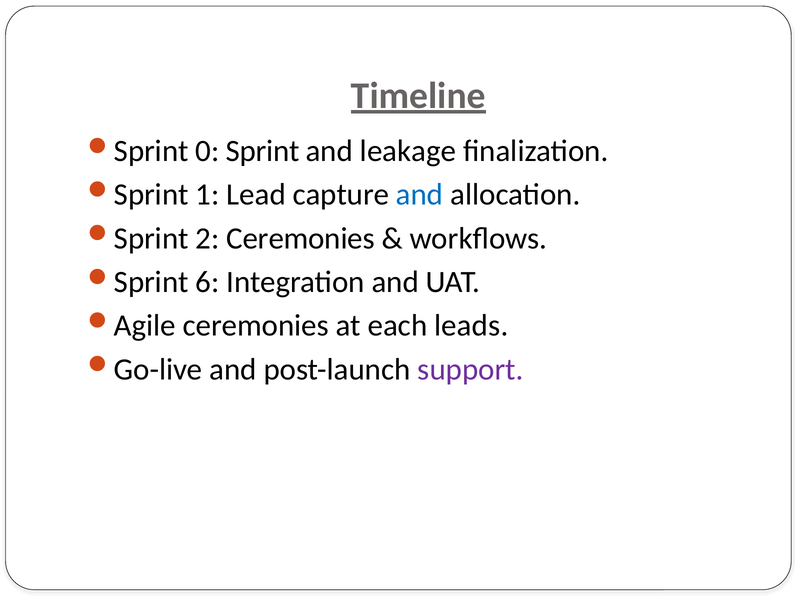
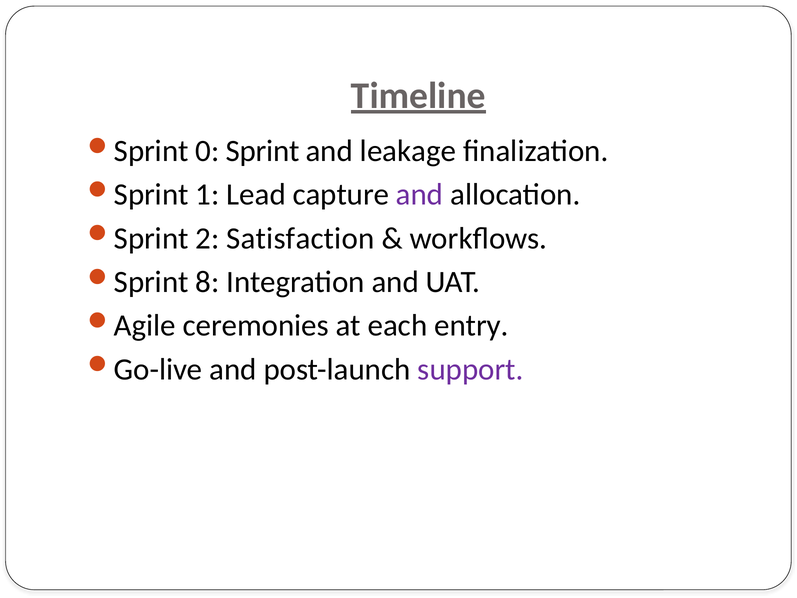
and at (420, 195) colour: blue -> purple
2 Ceremonies: Ceremonies -> Satisfaction
6: 6 -> 8
leads: leads -> entry
